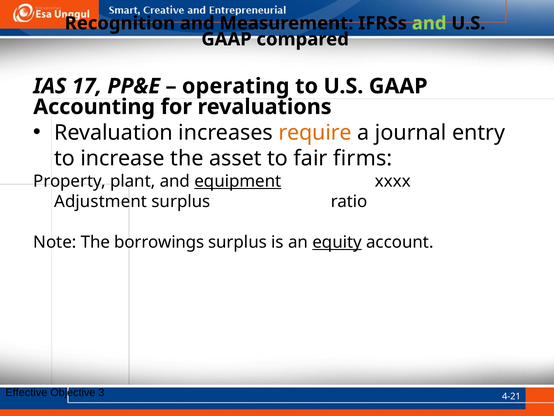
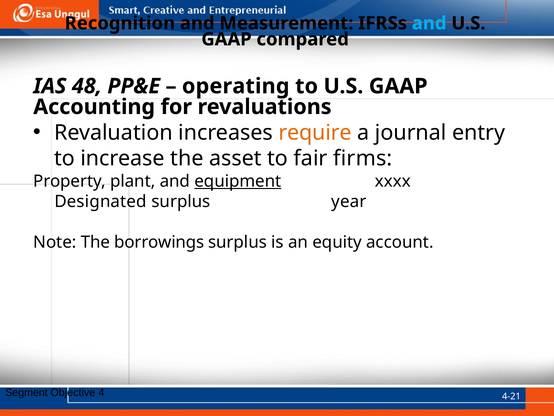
and at (429, 23) colour: light green -> light blue
17: 17 -> 48
Adjustment: Adjustment -> Designated
ratio: ratio -> year
equity underline: present -> none
Effective: Effective -> Segment
3: 3 -> 4
